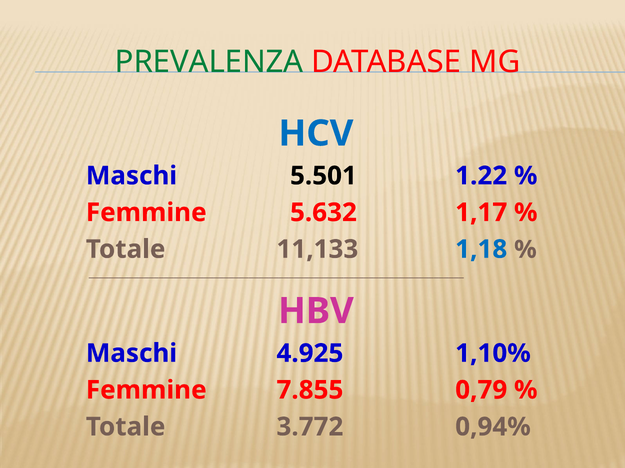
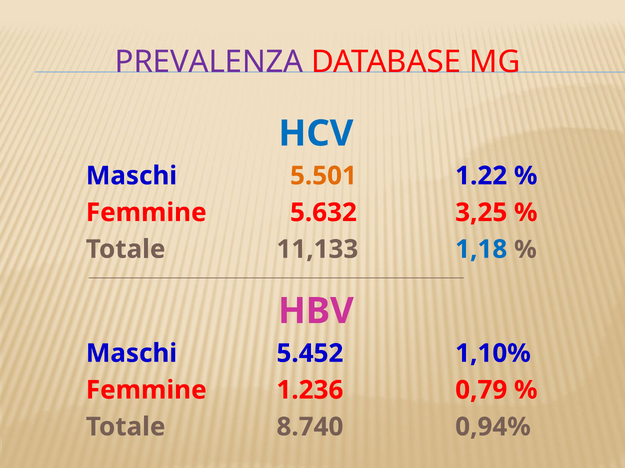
PREVALENZA colour: green -> purple
5.501 colour: black -> orange
1,17: 1,17 -> 3,25
4.925: 4.925 -> 5.452
7.855: 7.855 -> 1.236
3.772: 3.772 -> 8.740
